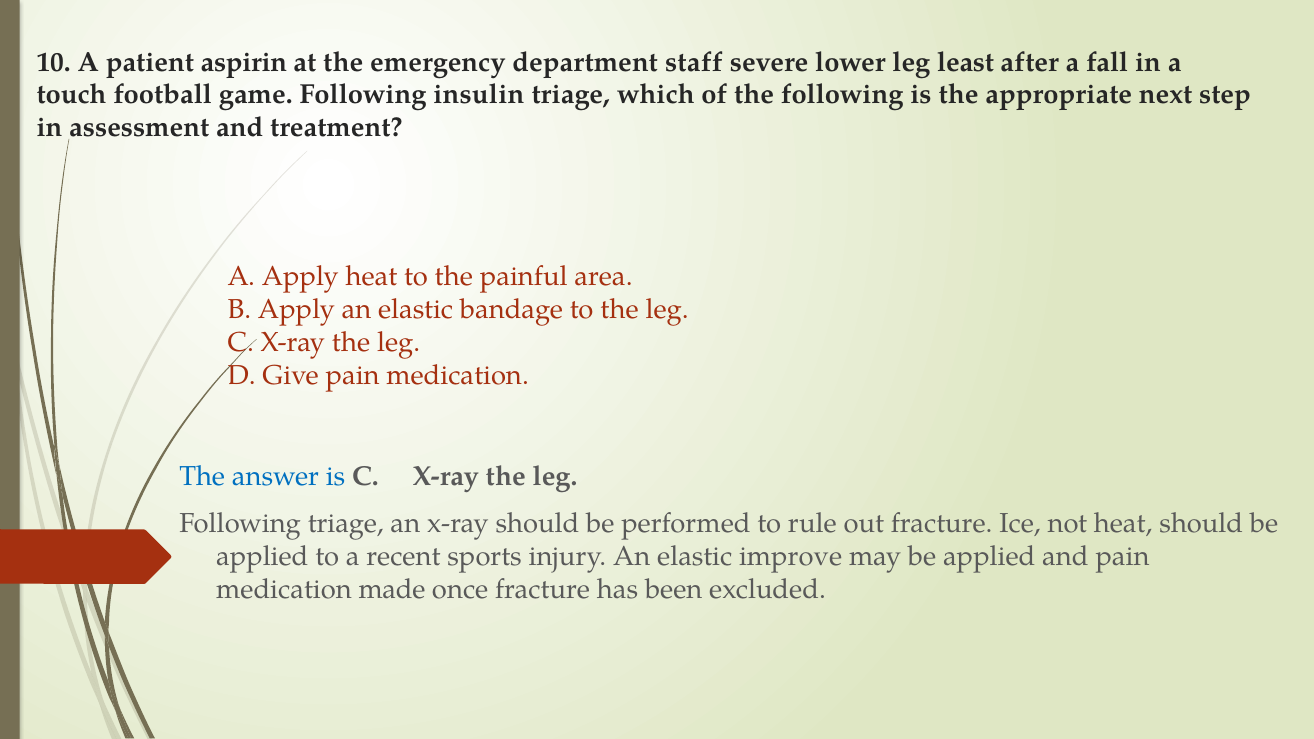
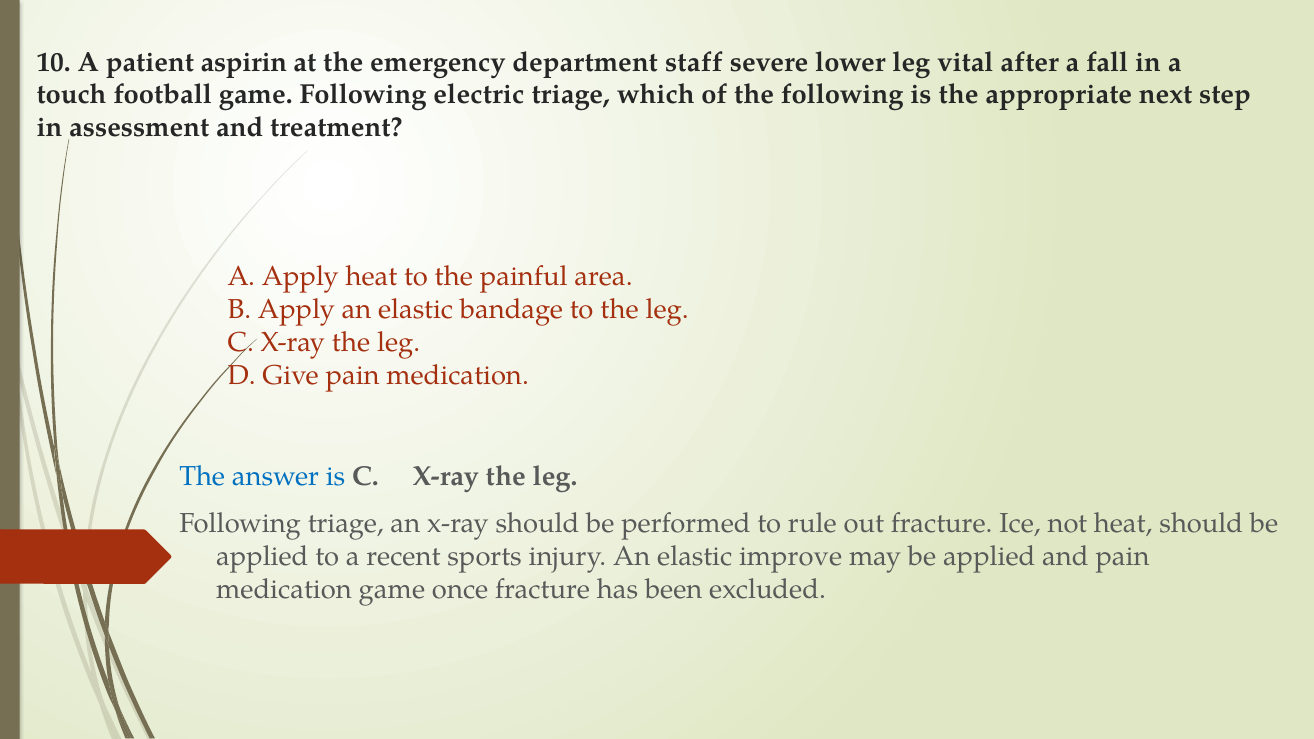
least: least -> vital
insulin: insulin -> electric
medication made: made -> game
